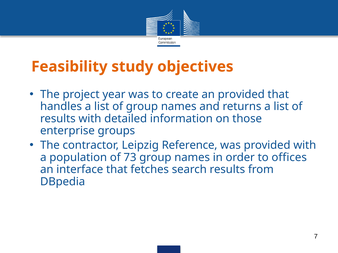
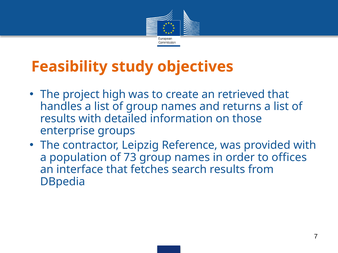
year: year -> high
an provided: provided -> retrieved
